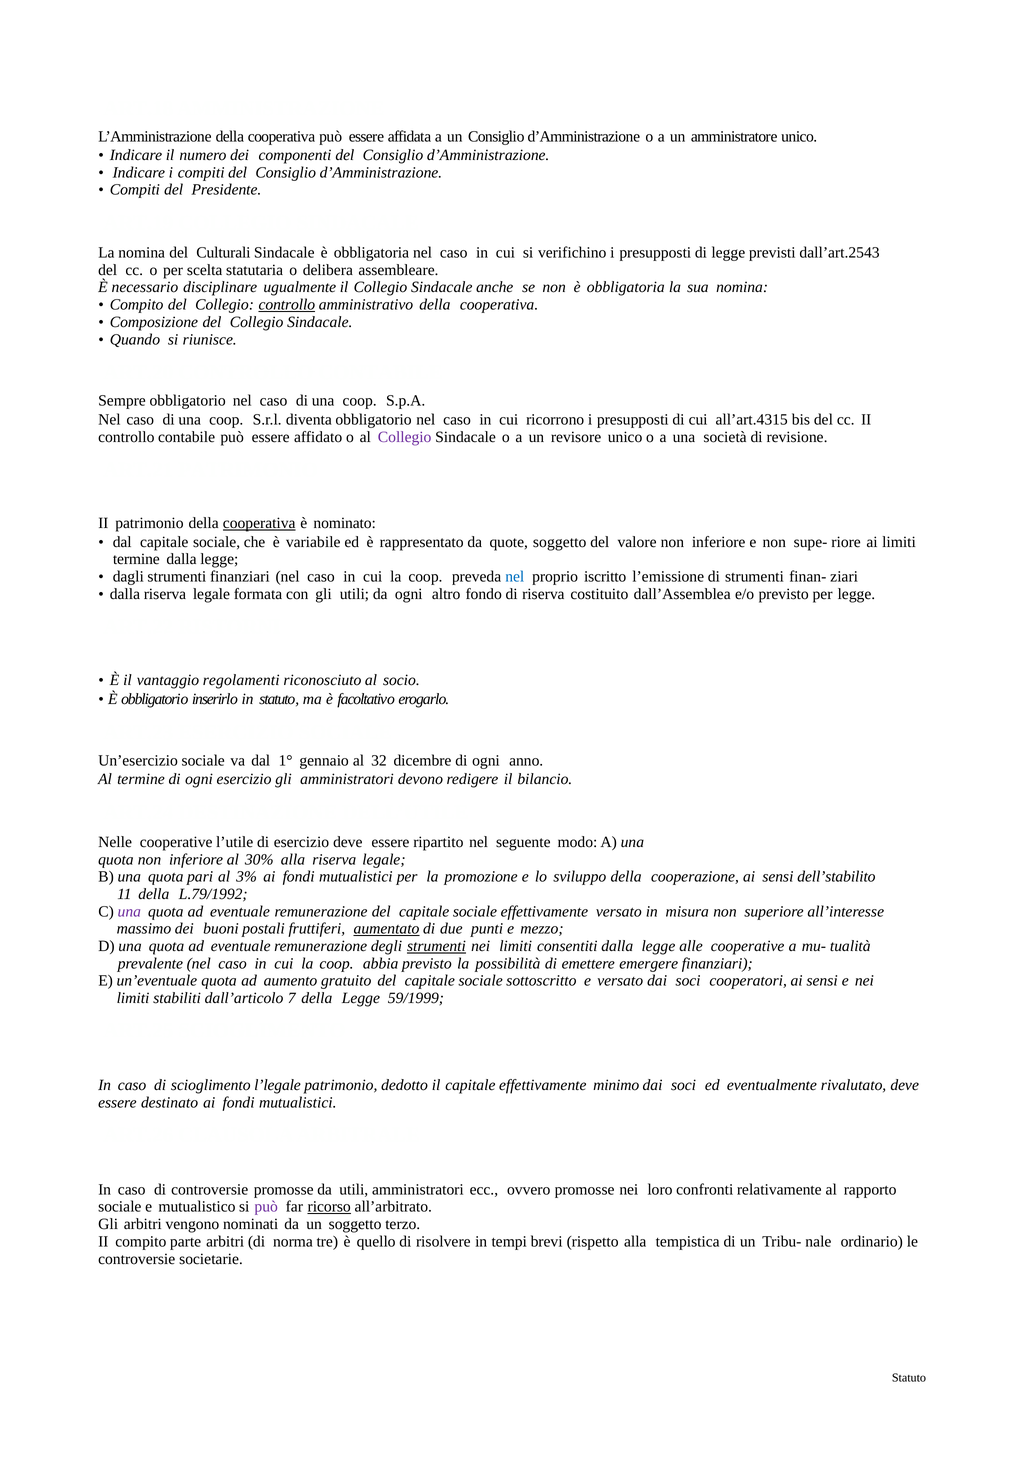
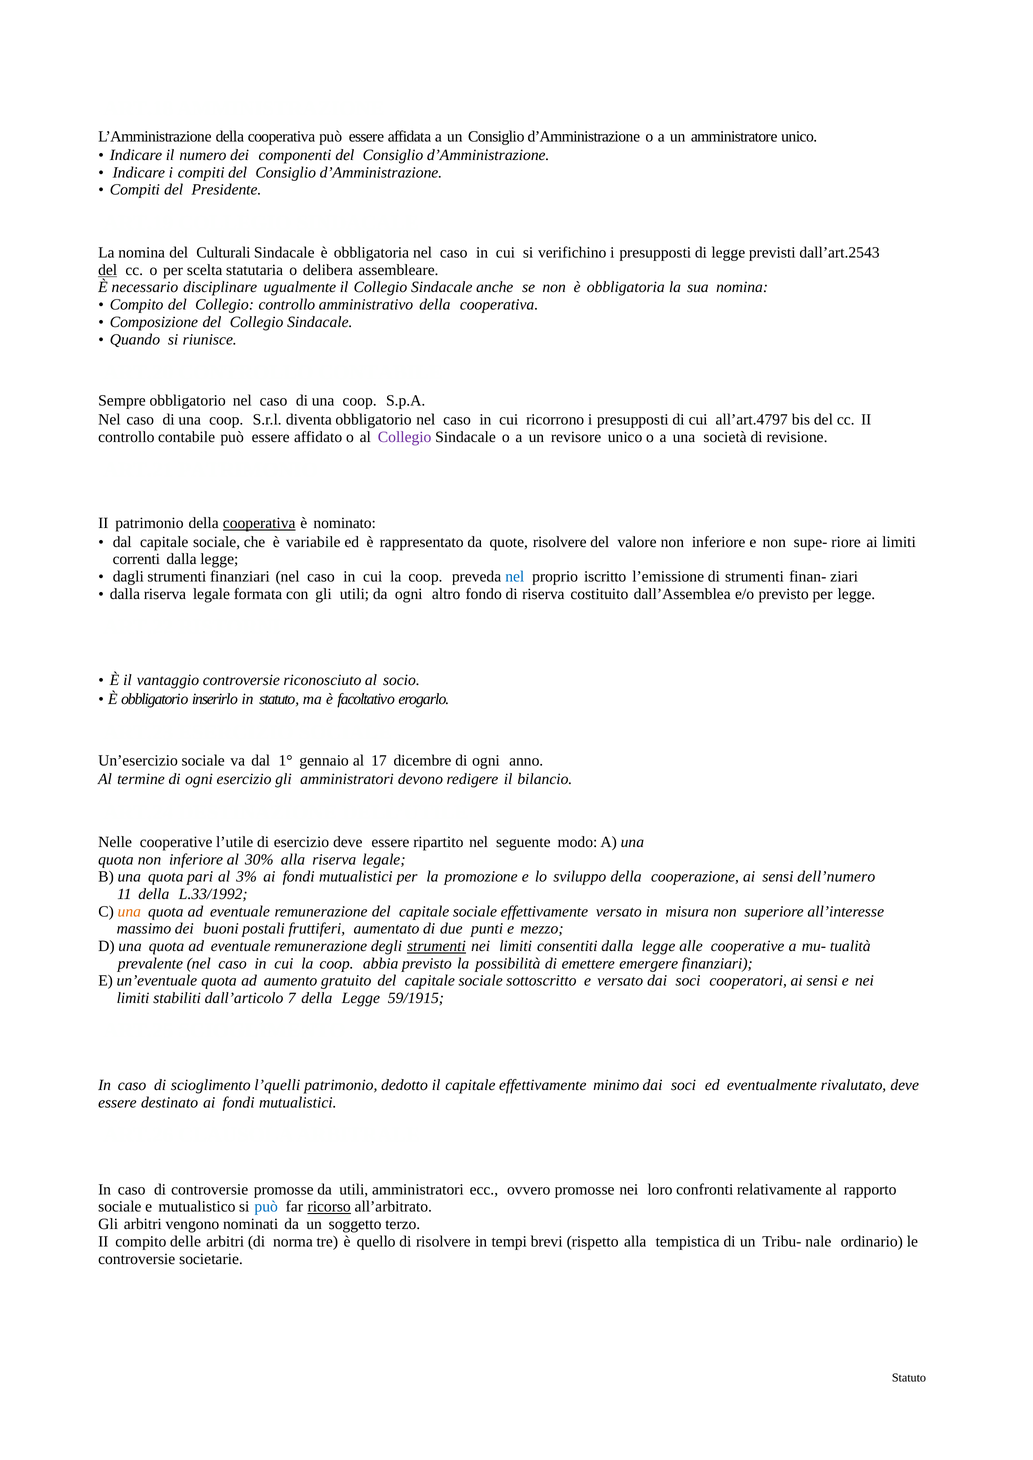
del at (108, 270) underline: none -> present
controllo at (287, 305) underline: present -> none
all’art.4315: all’art.4315 -> all’art.4797
quote soggetto: soggetto -> risolvere
termine at (136, 559): termine -> correnti
vantaggio regolamenti: regolamenti -> controversie
32: 32 -> 17
dell’stabilito: dell’stabilito -> dell’numero
L.79/1992: L.79/1992 -> L.33/1992
una at (129, 911) colour: purple -> orange
aumentato underline: present -> none
59/1999: 59/1999 -> 59/1915
l’legale: l’legale -> l’quelli
può at (266, 1206) colour: purple -> blue
parte: parte -> delle
